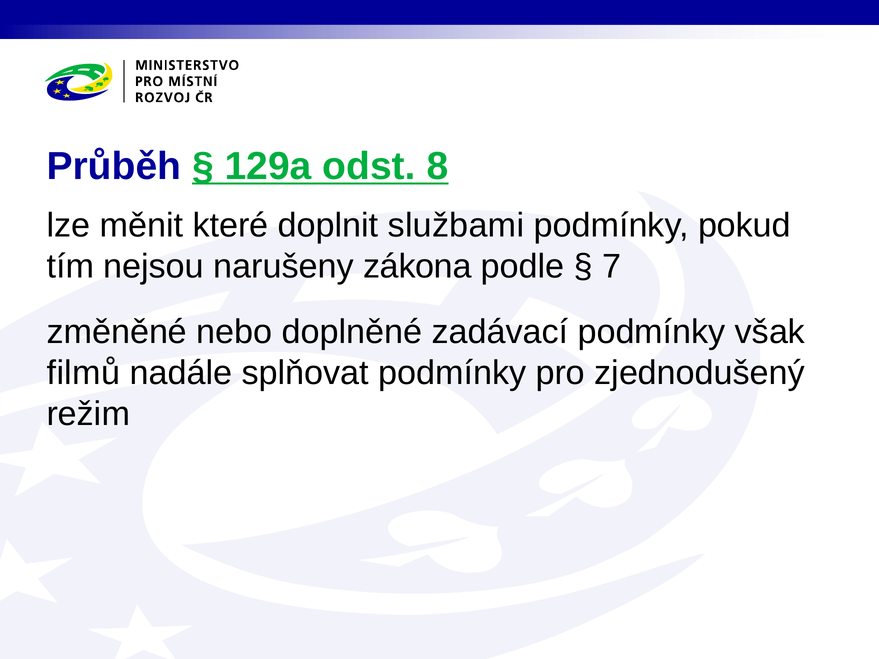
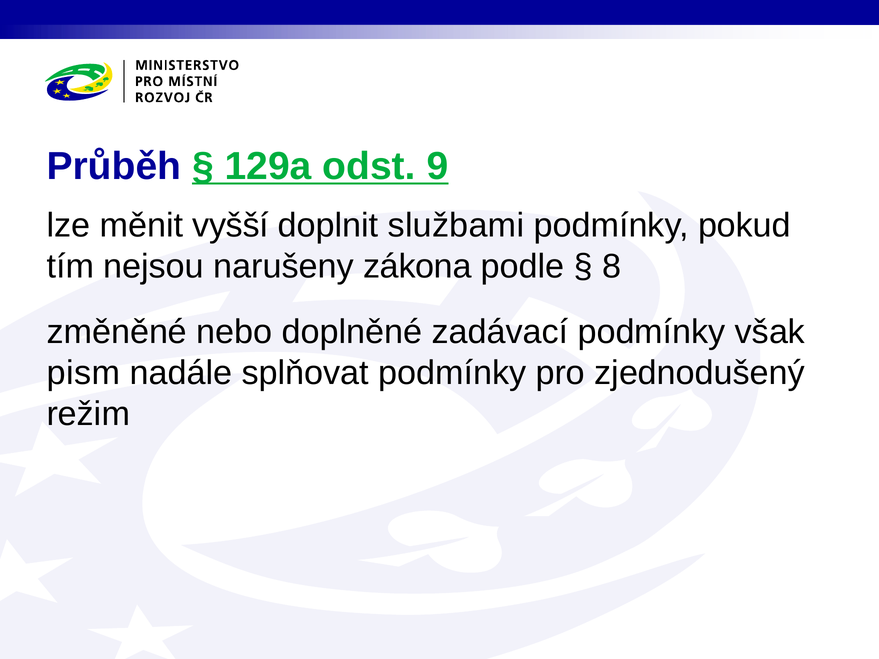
8: 8 -> 9
které: které -> vyšší
7: 7 -> 8
filmů: filmů -> pism
